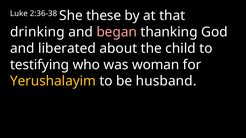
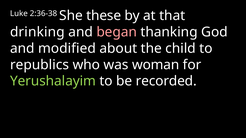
liberated: liberated -> modified
testifying: testifying -> republics
Yerushalayim colour: yellow -> light green
husband: husband -> recorded
